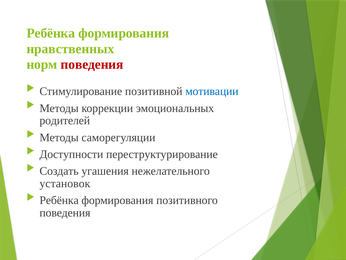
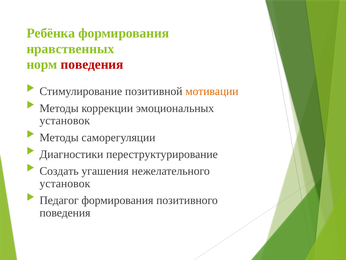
мотивации colour: blue -> orange
родителей at (65, 120): родителей -> установок
Доступности: Доступности -> Диагностики
Ребёнка at (59, 200): Ребёнка -> Педагог
